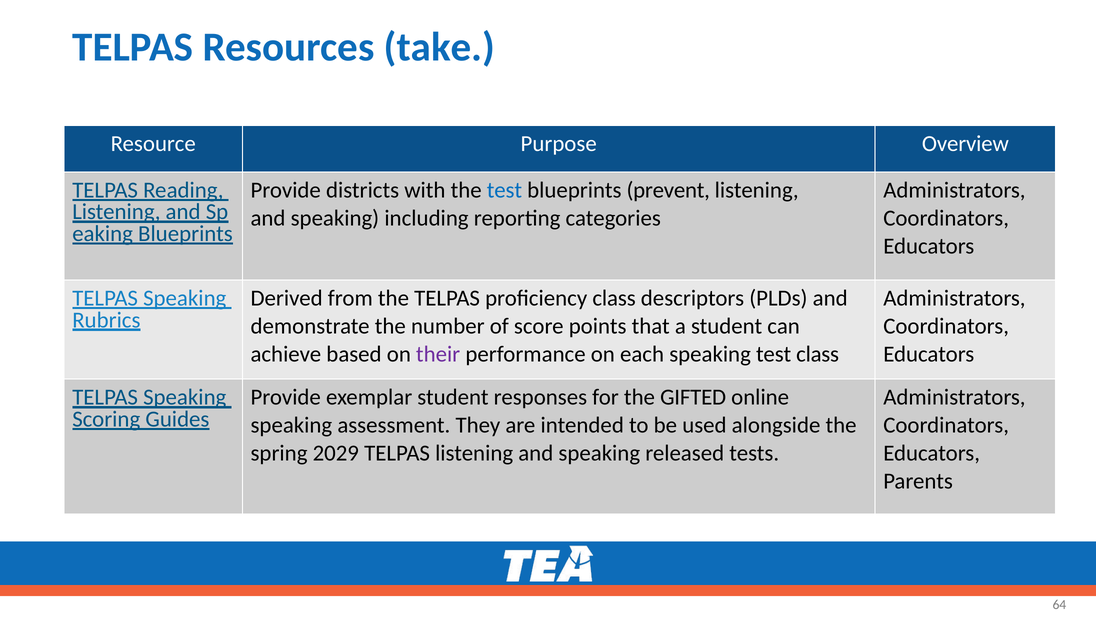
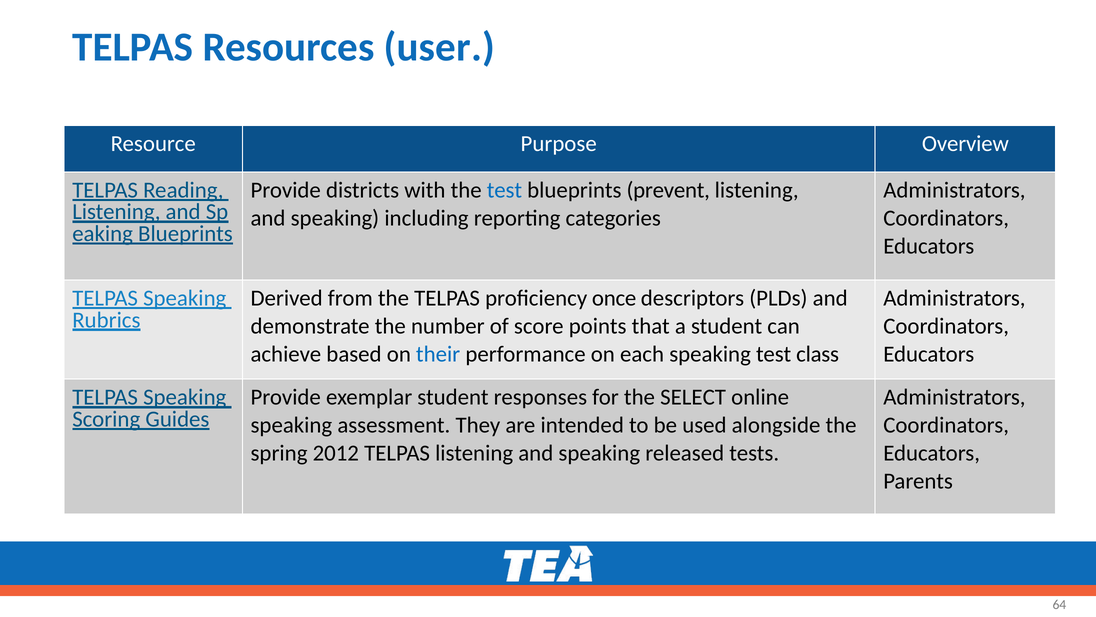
take: take -> user
proficiency class: class -> once
their colour: purple -> blue
GIFTED: GIFTED -> SELECT
2029: 2029 -> 2012
